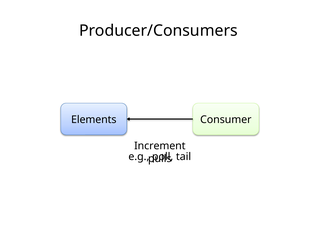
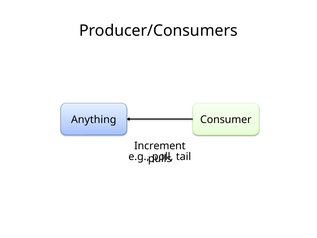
Elements: Elements -> Anything
